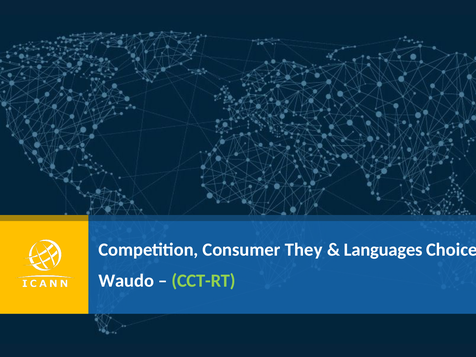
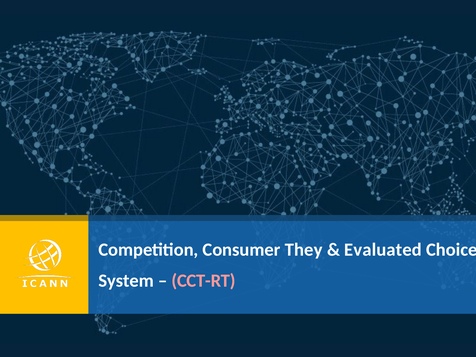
Languages: Languages -> Evaluated
Waudo: Waudo -> System
CCT-RT colour: light green -> pink
